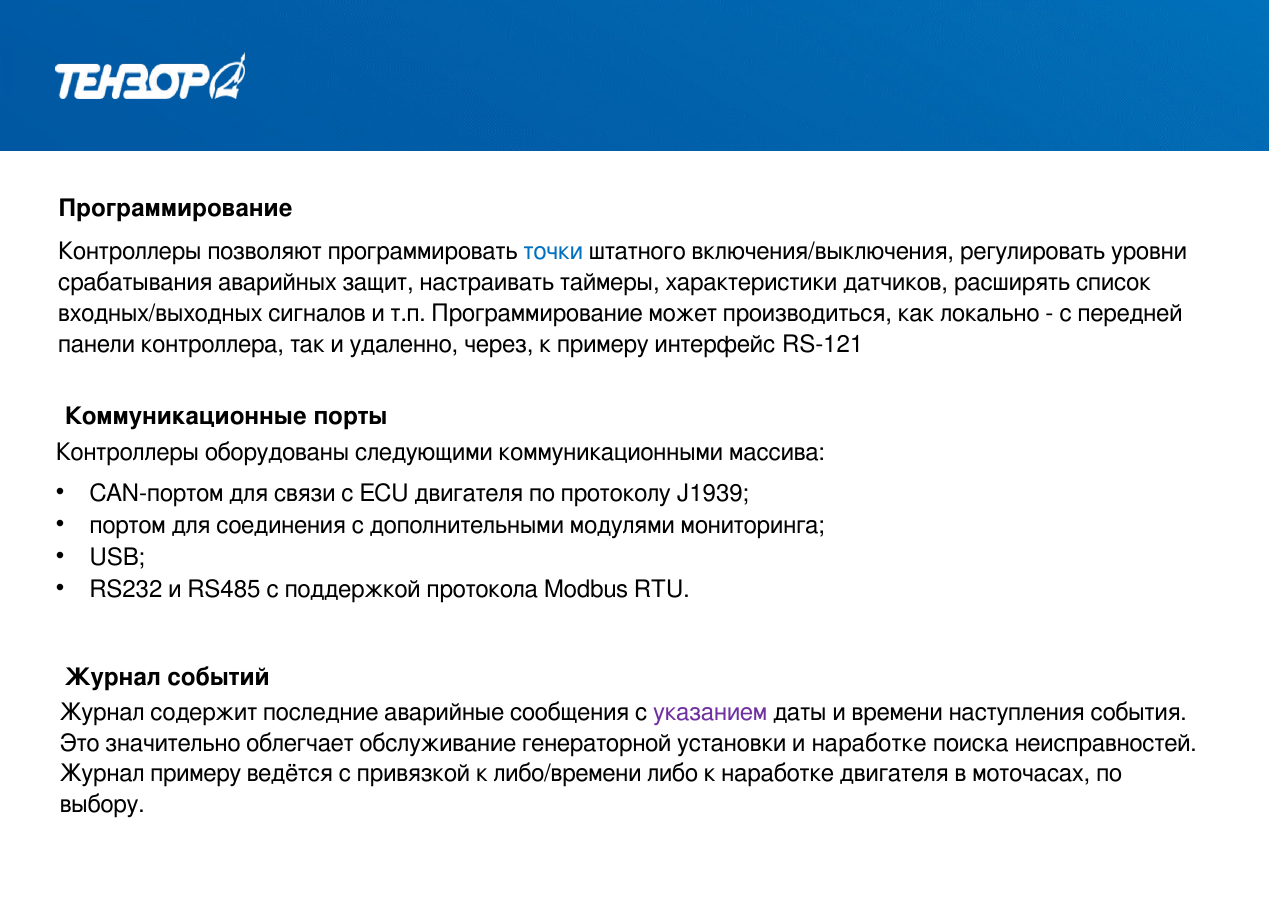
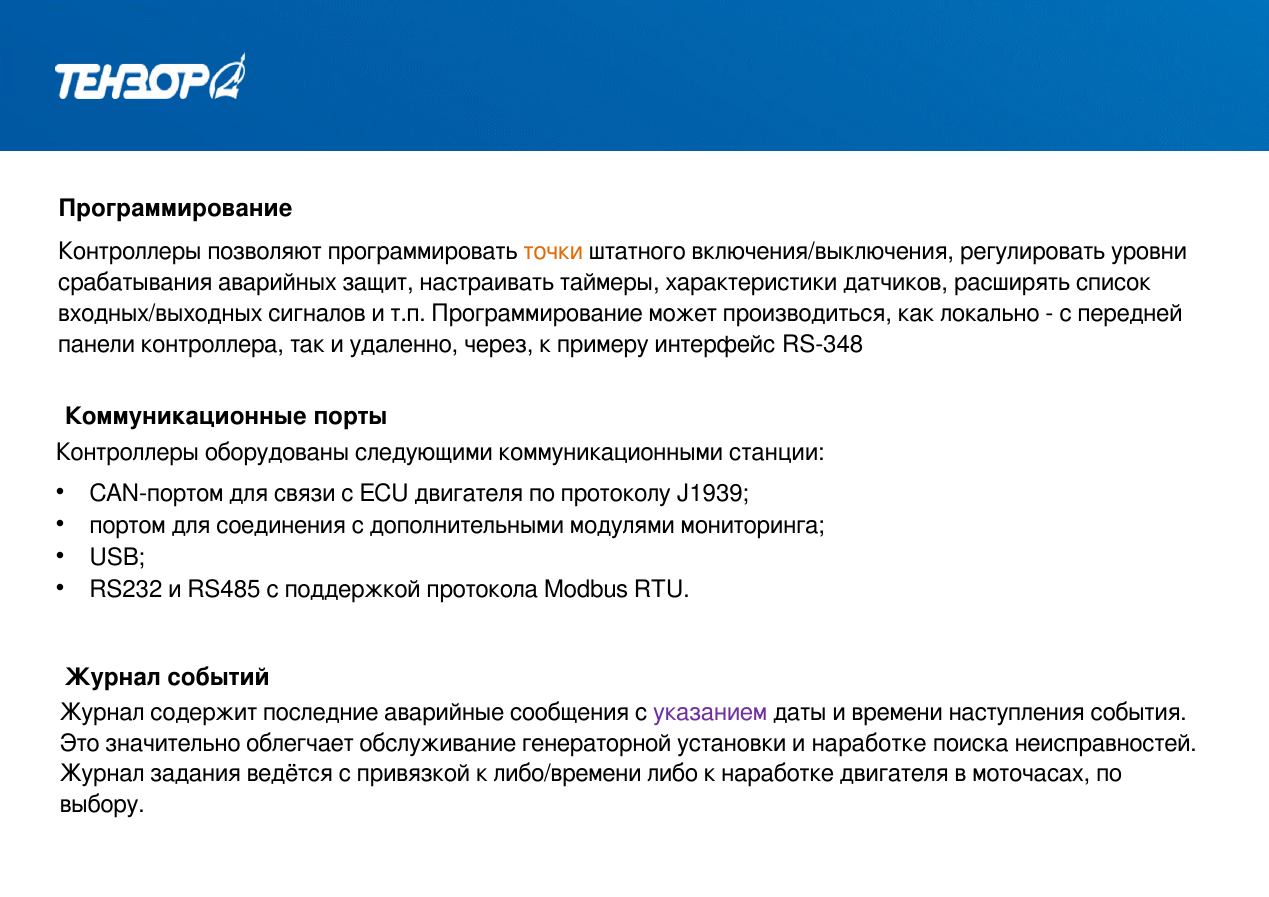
точки colour: blue -> orange
RS-121: RS-121 -> RS-348
массива: массива -> станции
Журнал примеру: примеру -> задания
